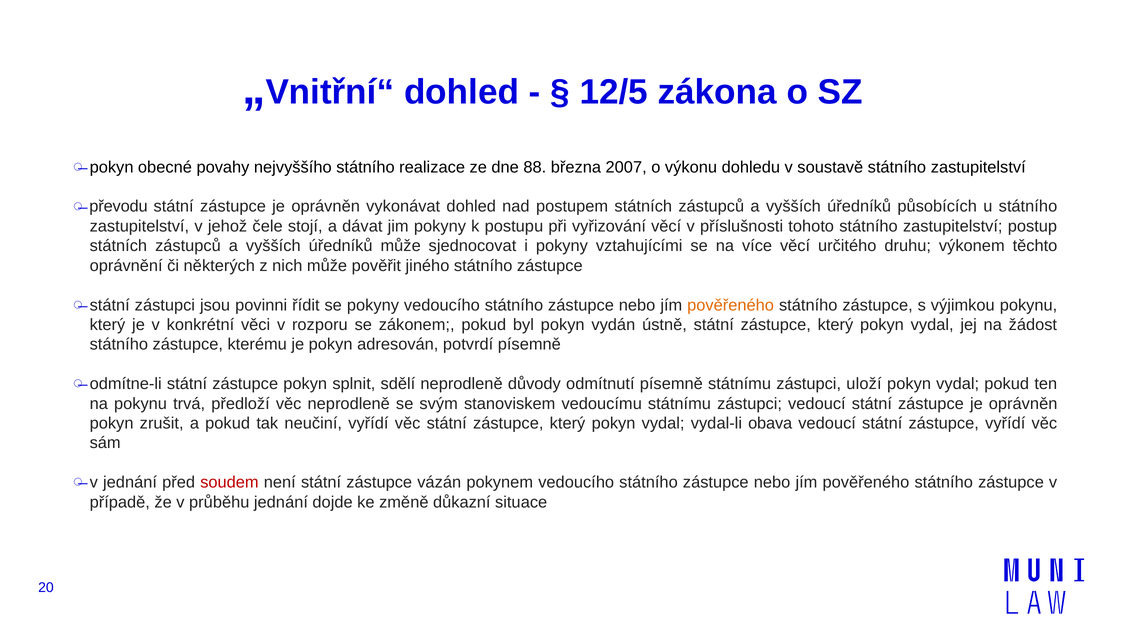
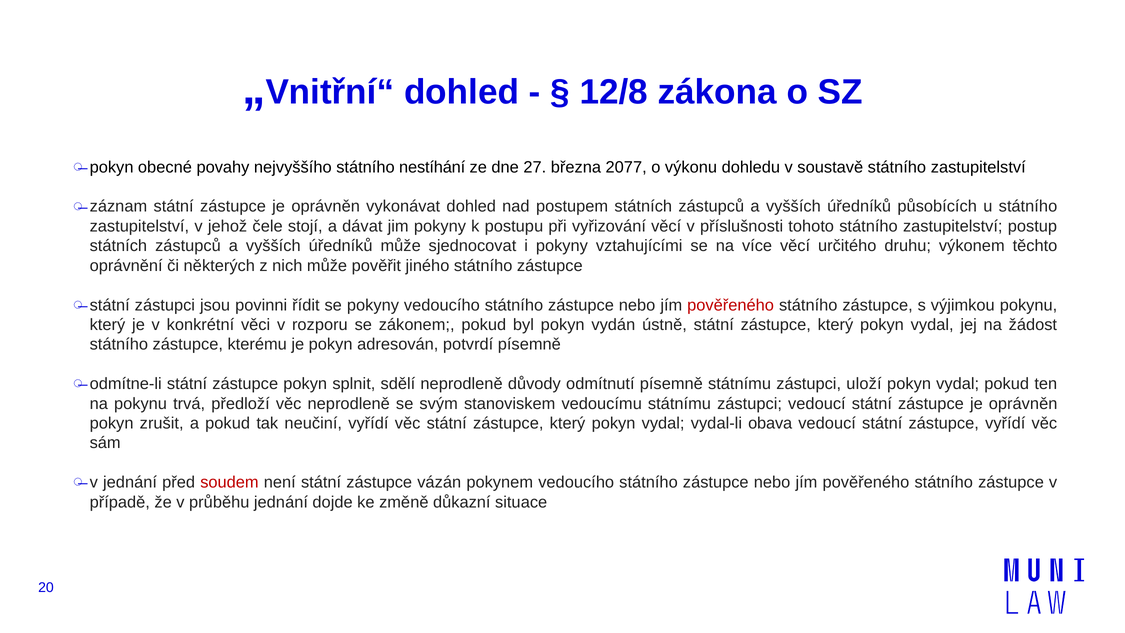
12/5: 12/5 -> 12/8
realizace: realizace -> nestíhání
88: 88 -> 27
2007: 2007 -> 2077
převodu: převodu -> záznam
pověřeného at (731, 305) colour: orange -> red
